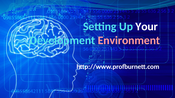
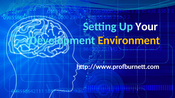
Environment colour: pink -> yellow
